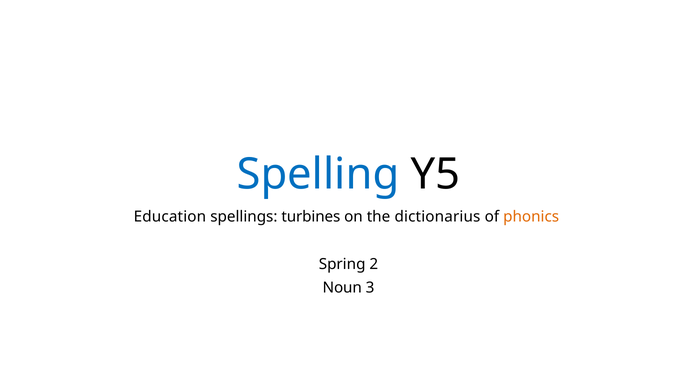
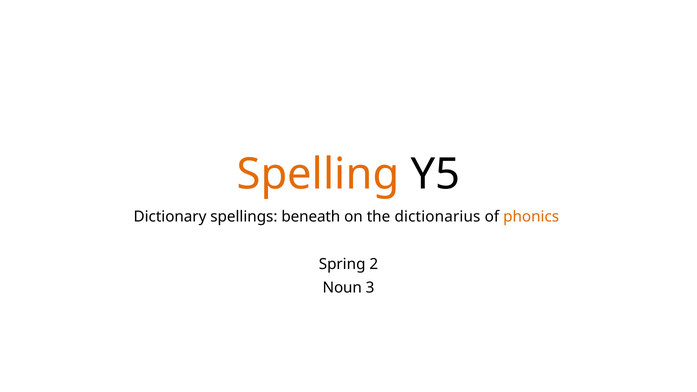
Spelling colour: blue -> orange
Education: Education -> Dictionary
turbines: turbines -> beneath
